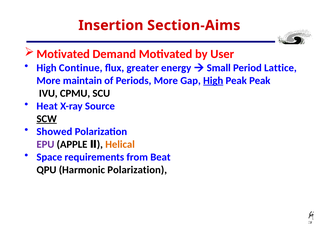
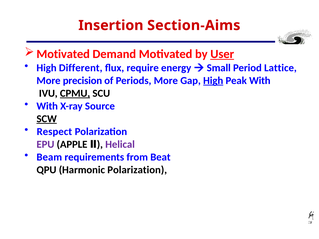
User underline: none -> present
Continue: Continue -> Different
greater: greater -> require
maintain: maintain -> precision
Peak Peak: Peak -> With
CPMU underline: none -> present
Heat at (47, 106): Heat -> With
Showed: Showed -> Respect
Helical colour: orange -> purple
Space: Space -> Beam
